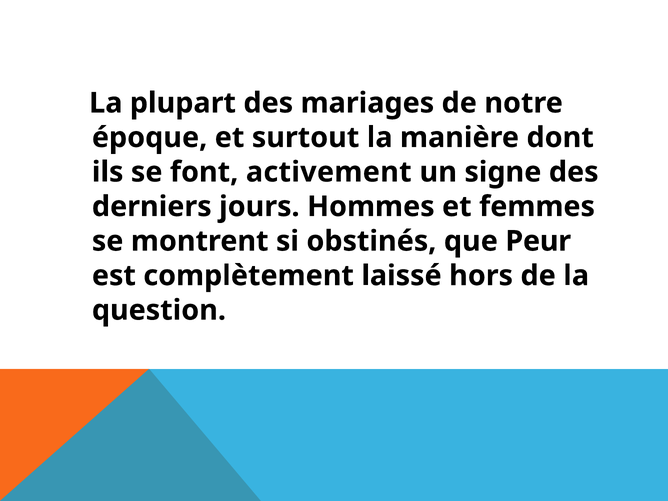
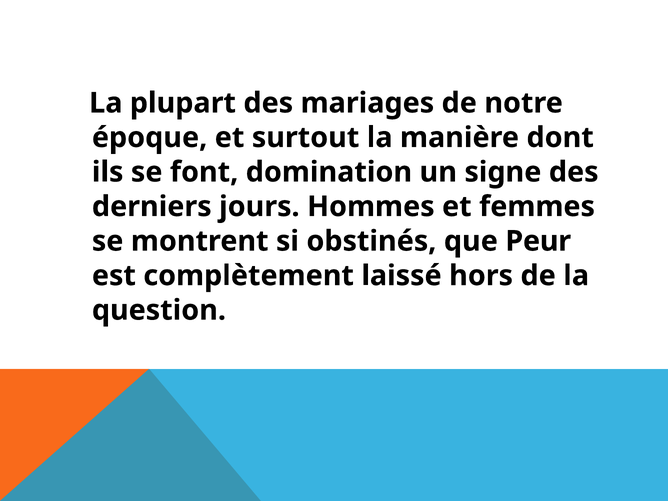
activement: activement -> domination
